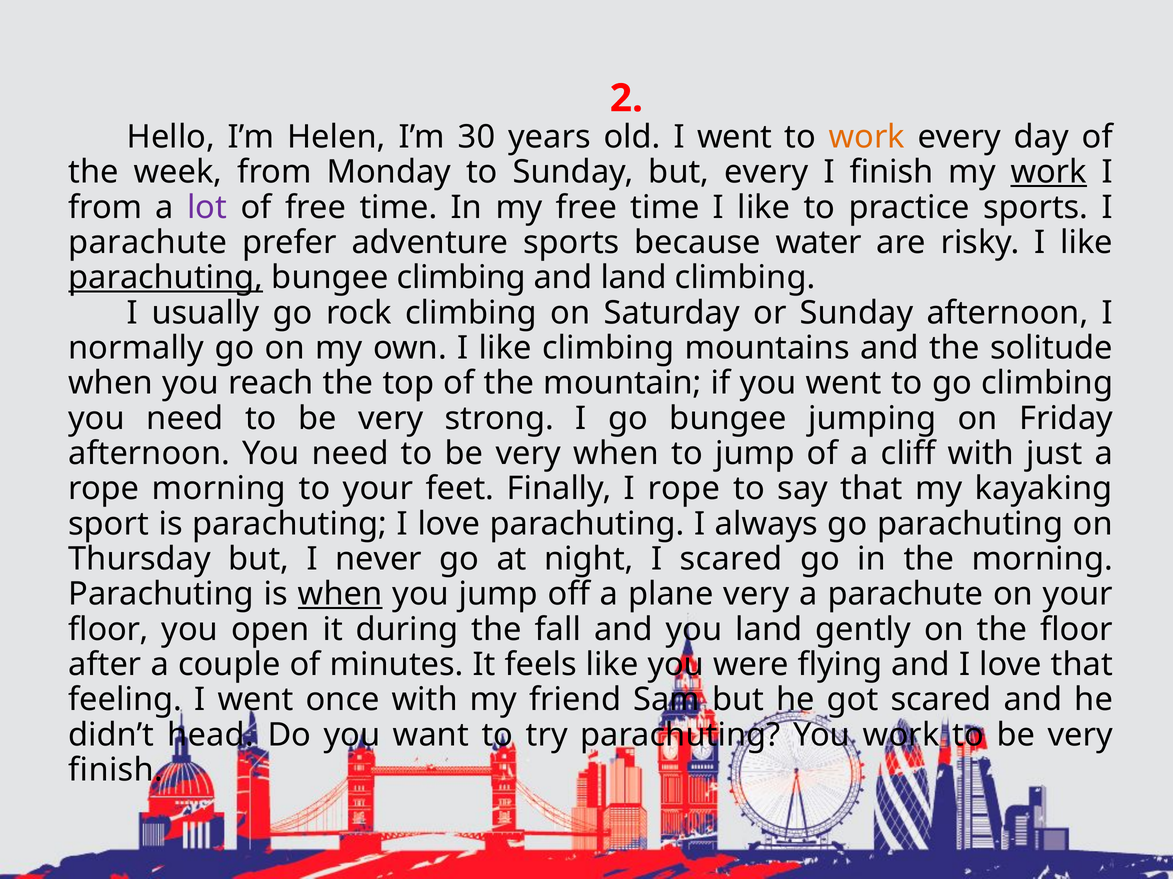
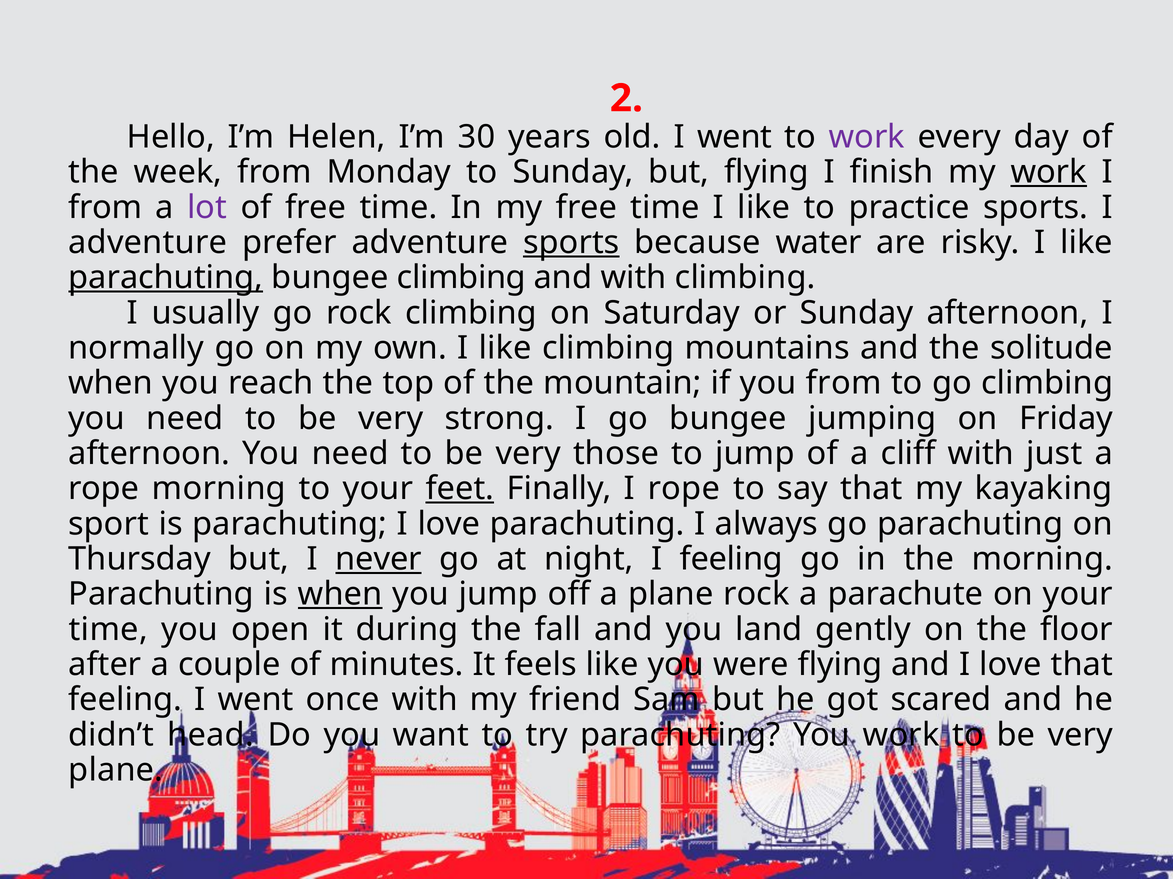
work at (867, 137) colour: orange -> purple
but every: every -> flying
parachute at (148, 243): parachute -> adventure
sports at (571, 243) underline: none -> present
and land: land -> with
you went: went -> from
very when: when -> those
feet underline: none -> present
never underline: none -> present
I scared: scared -> feeling
plane very: very -> rock
floor at (108, 630): floor -> time
finish at (116, 771): finish -> plane
